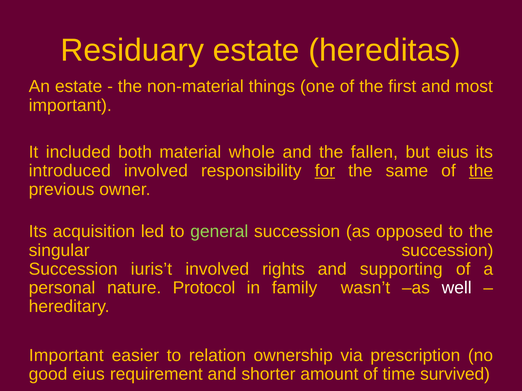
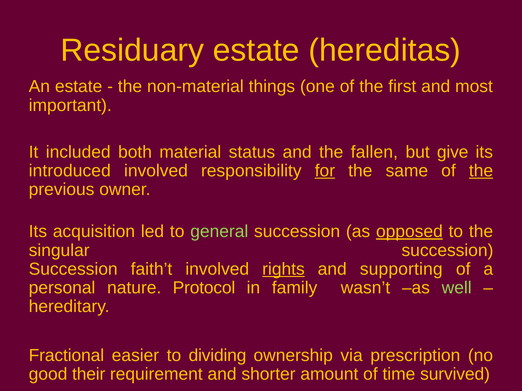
whole: whole -> status
but eius: eius -> give
opposed underline: none -> present
iuris’t: iuris’t -> faith’t
rights underline: none -> present
well colour: white -> light green
Important at (66, 356): Important -> Fractional
relation: relation -> dividing
good eius: eius -> their
